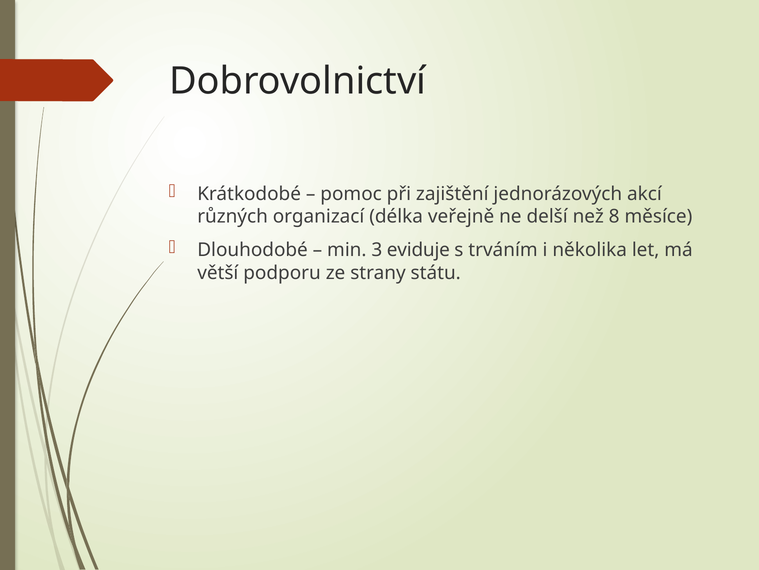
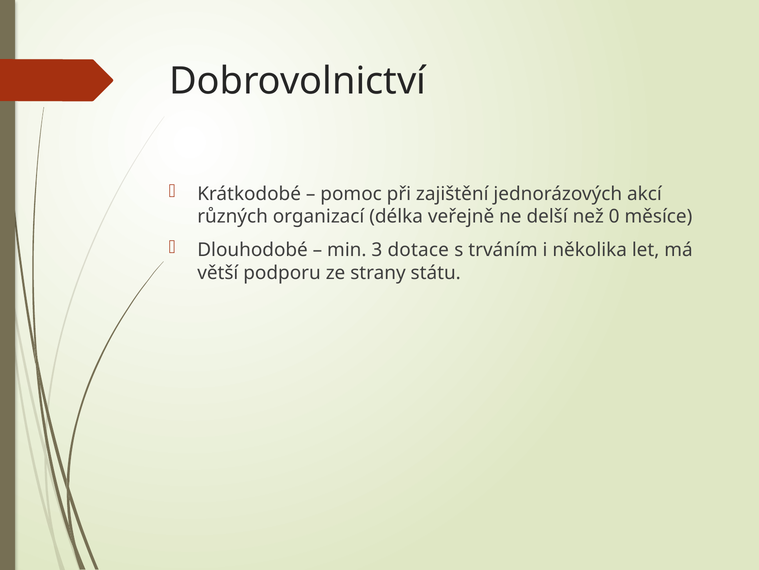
8: 8 -> 0
eviduje: eviduje -> dotace
